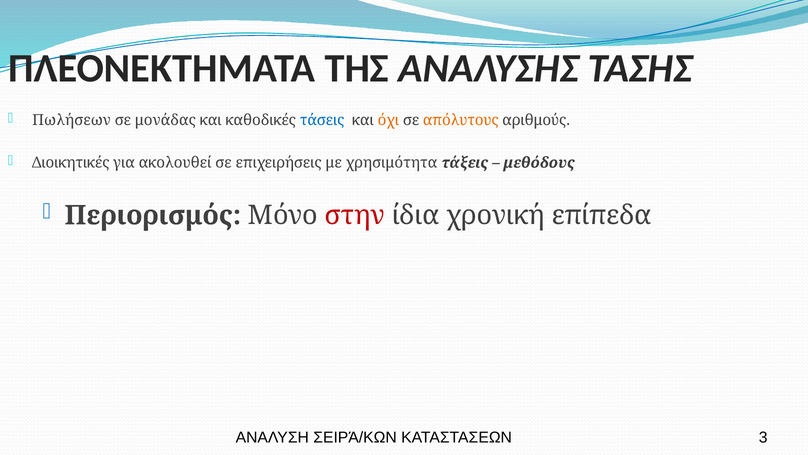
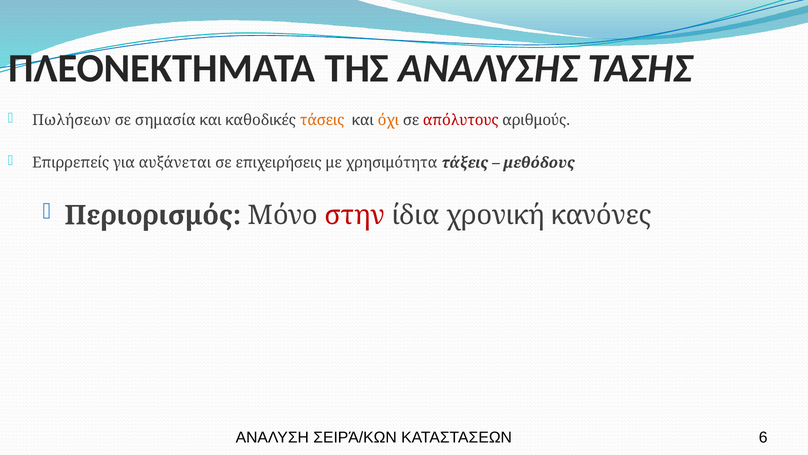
μονάδας: μονάδας -> σημασία
τάσεις colour: blue -> orange
απόλυτους colour: orange -> red
Διοικητικές: Διοικητικές -> Επιρρεπείς
ακολουθεί: ακολουθεί -> αυξάνεται
επίπεδα: επίπεδα -> κανόνες
3: 3 -> 6
